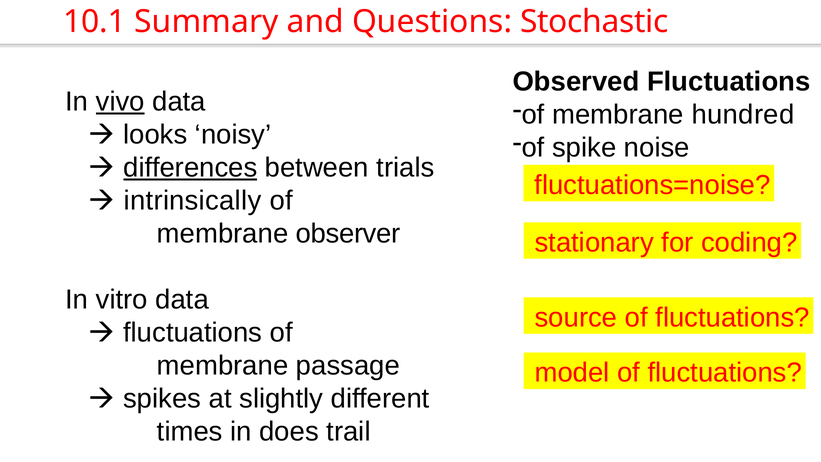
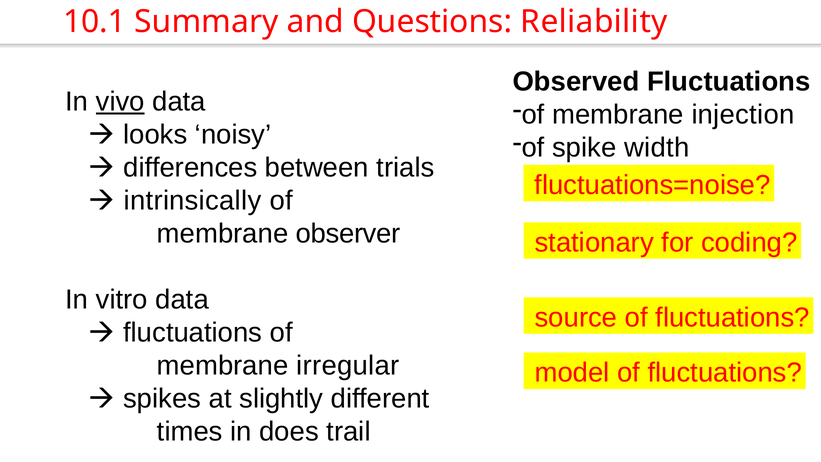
Stochastic: Stochastic -> Reliability
hundred: hundred -> injection
noise: noise -> width
differences underline: present -> none
passage: passage -> irregular
